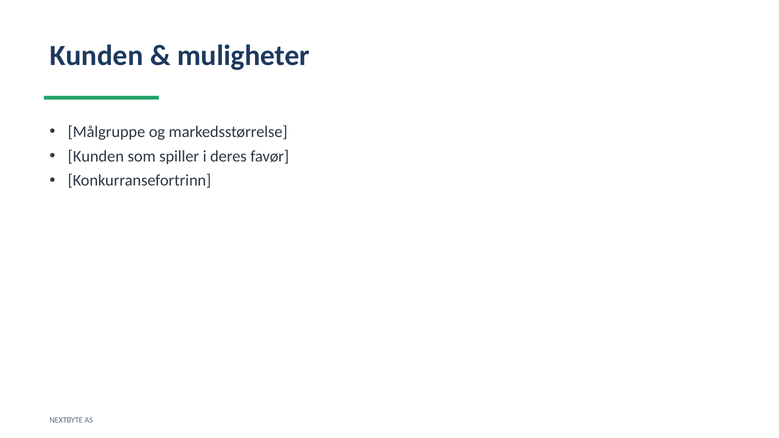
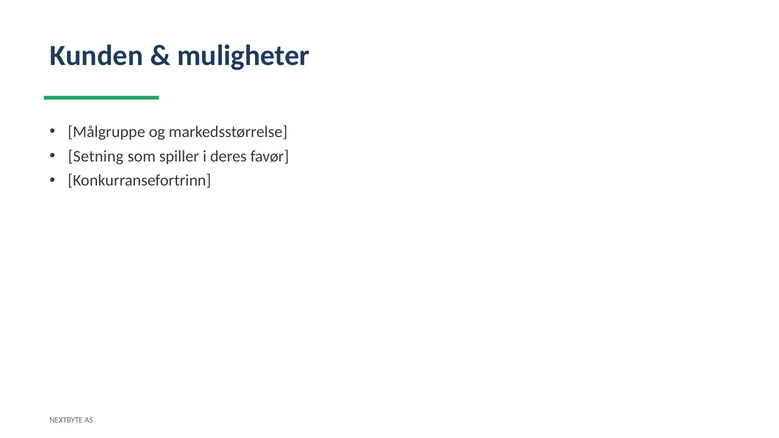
Kunden at (96, 156): Kunden -> Setning
